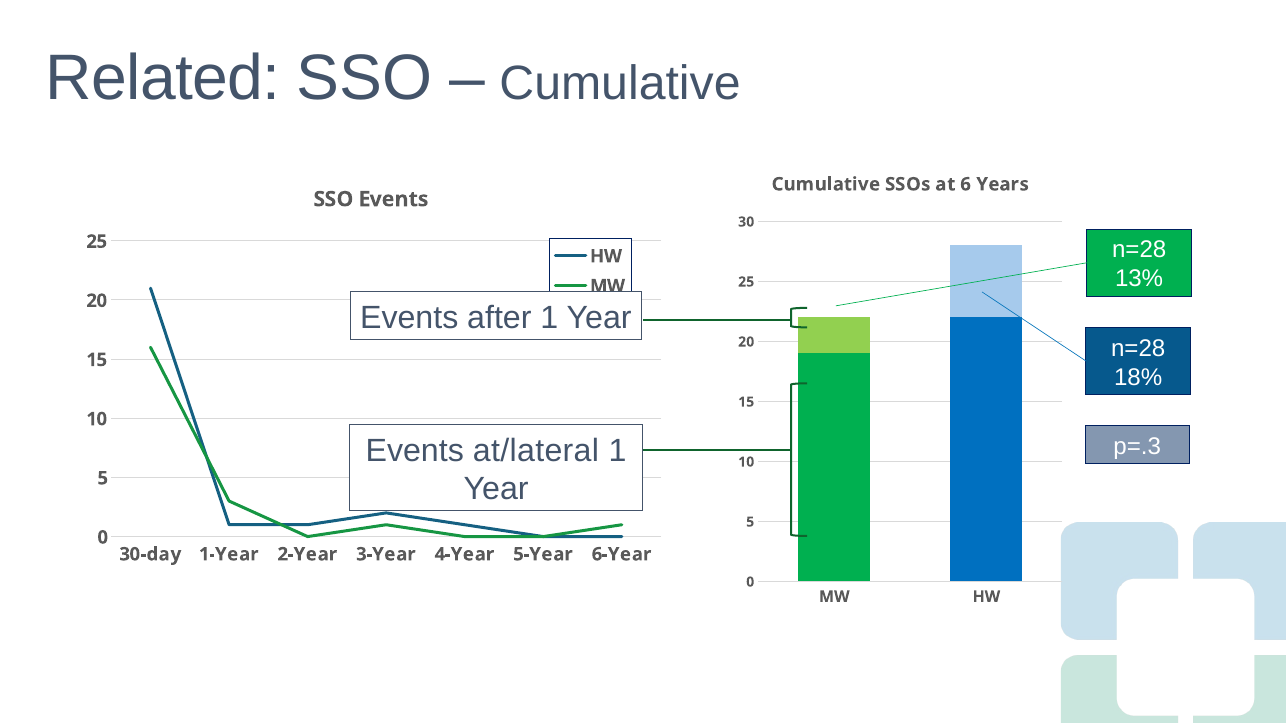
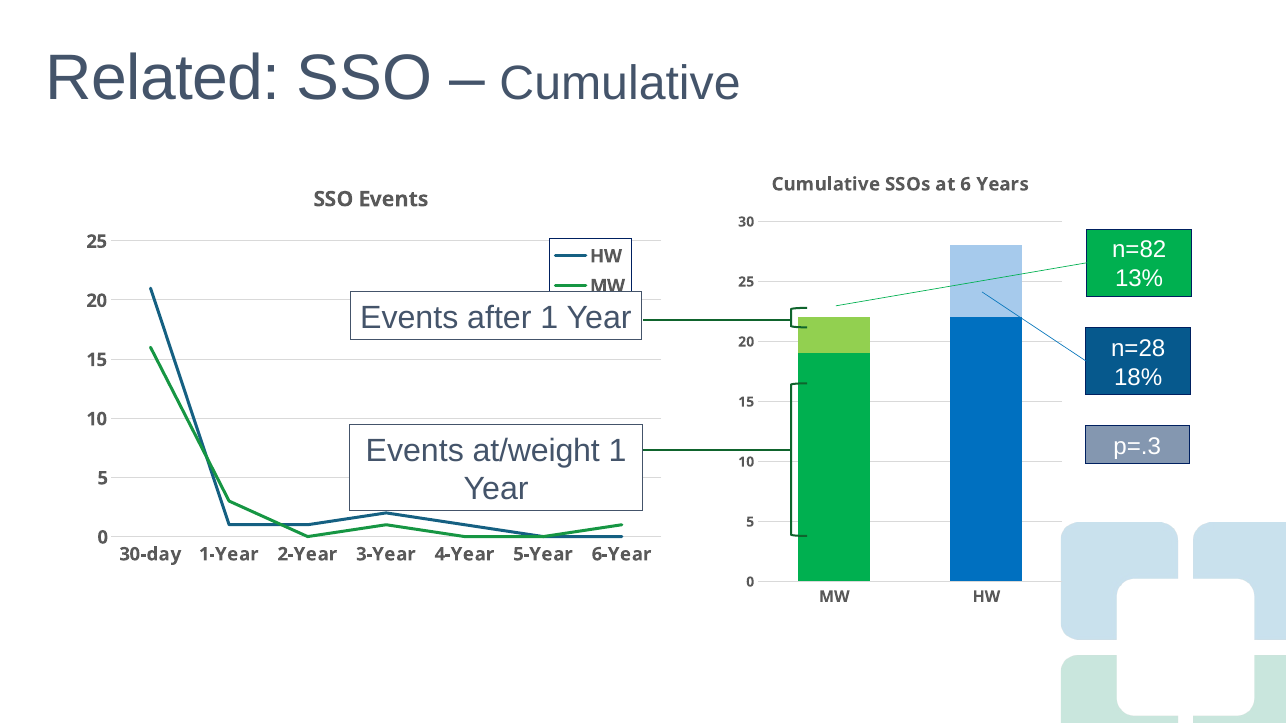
n=28 at (1139, 250): n=28 -> n=82
at/lateral: at/lateral -> at/weight
